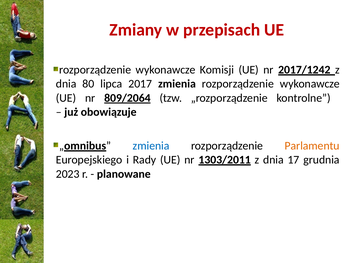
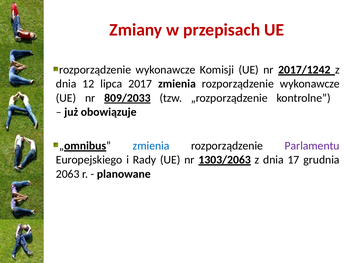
80: 80 -> 12
809/2064: 809/2064 -> 809/2033
Parlamentu colour: orange -> purple
1303/2011: 1303/2011 -> 1303/2063
2023: 2023 -> 2063
